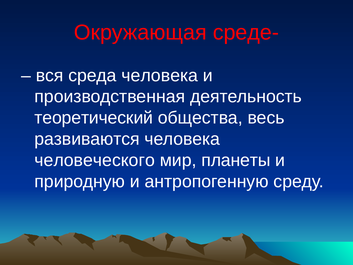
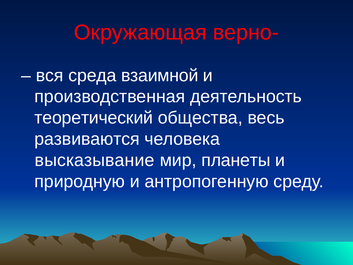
среде-: среде- -> верно-
среда человека: человека -> взаимной
человеческого: человеческого -> высказывание
